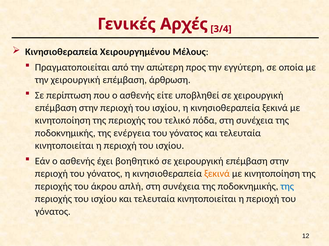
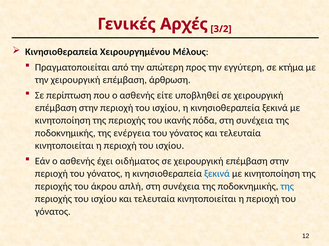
3/4: 3/4 -> 3/2
οποία: οποία -> κτήμα
τελικό: τελικό -> ικανής
βοηθητικό: βοηθητικό -> οιδήματος
ξεκινά at (217, 174) colour: orange -> blue
